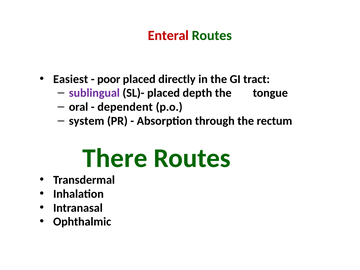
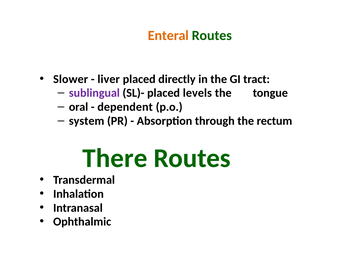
Enteral colour: red -> orange
Easiest: Easiest -> Slower
poor: poor -> liver
depth: depth -> levels
